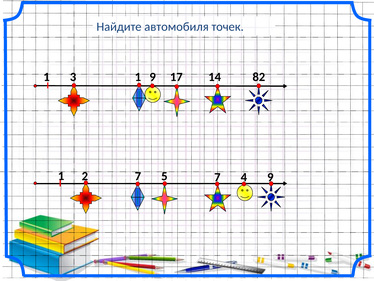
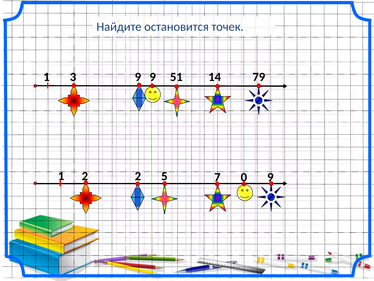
автомобиля: автомобиля -> остановится
3 1: 1 -> 9
17: 17 -> 51
82: 82 -> 79
2 7: 7 -> 2
4: 4 -> 0
